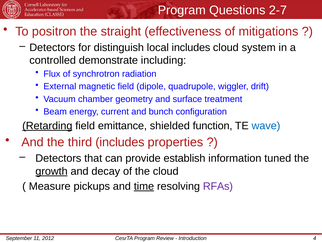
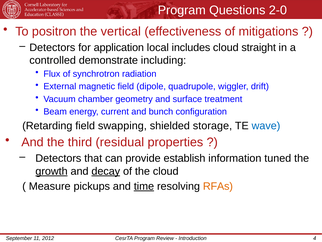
2-7: 2-7 -> 2-0
straight: straight -> vertical
distinguish: distinguish -> application
system: system -> straight
Retarding underline: present -> none
emittance: emittance -> swapping
function: function -> storage
third includes: includes -> residual
decay underline: none -> present
RFAs colour: purple -> orange
